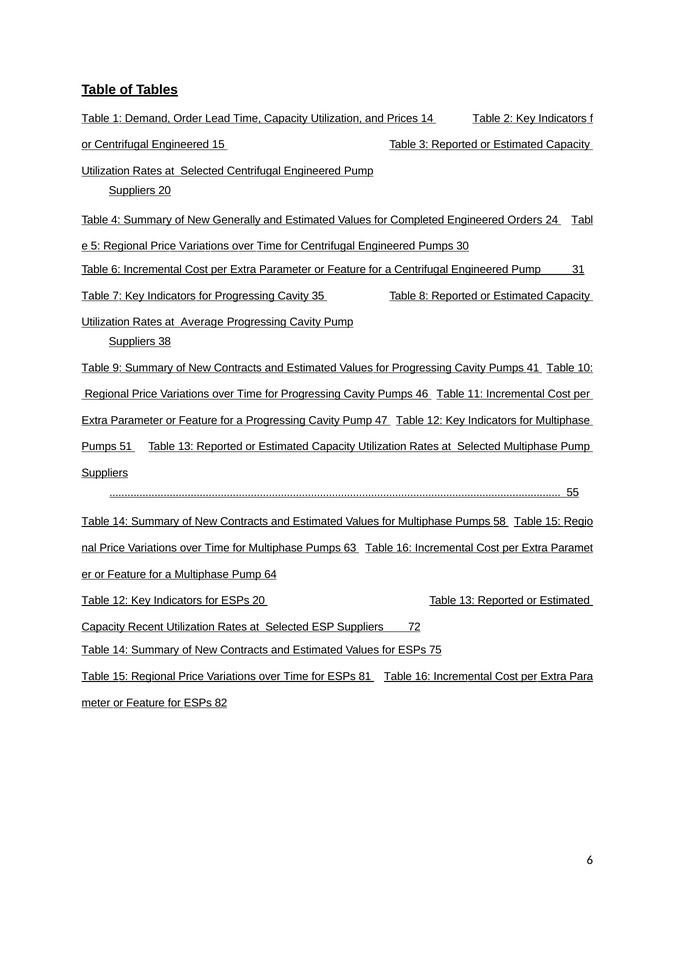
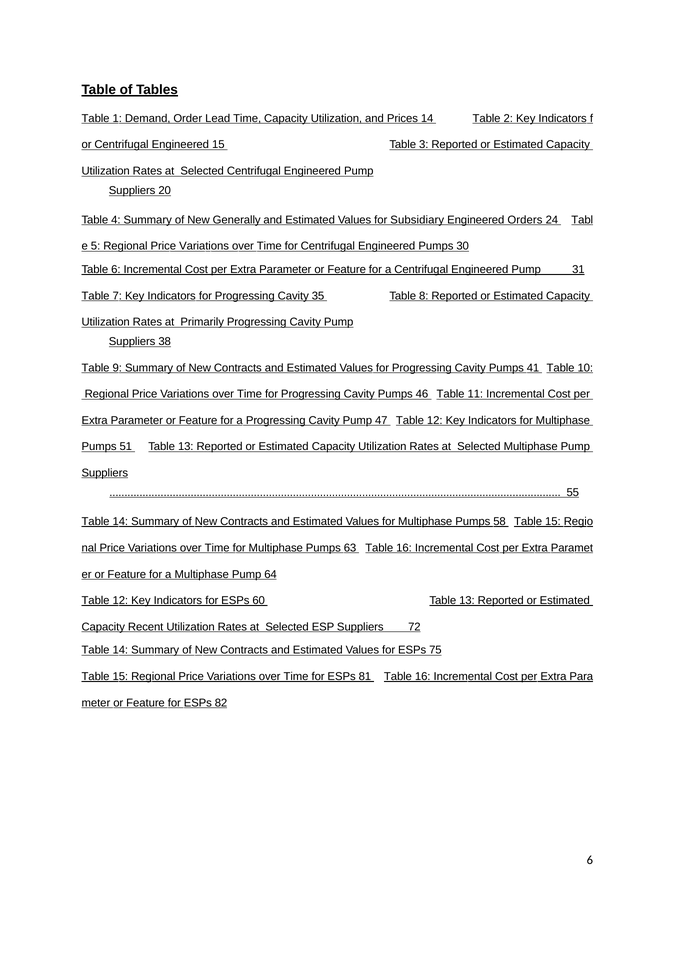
Completed: Completed -> Subsidiary
Average: Average -> Primarily
ESPs 20: 20 -> 60
